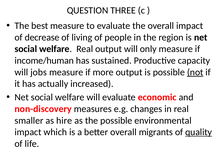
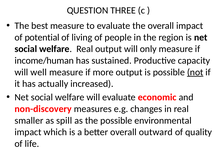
decrease: decrease -> potential
jobs: jobs -> well
hire: hire -> spill
migrants: migrants -> outward
quality underline: present -> none
